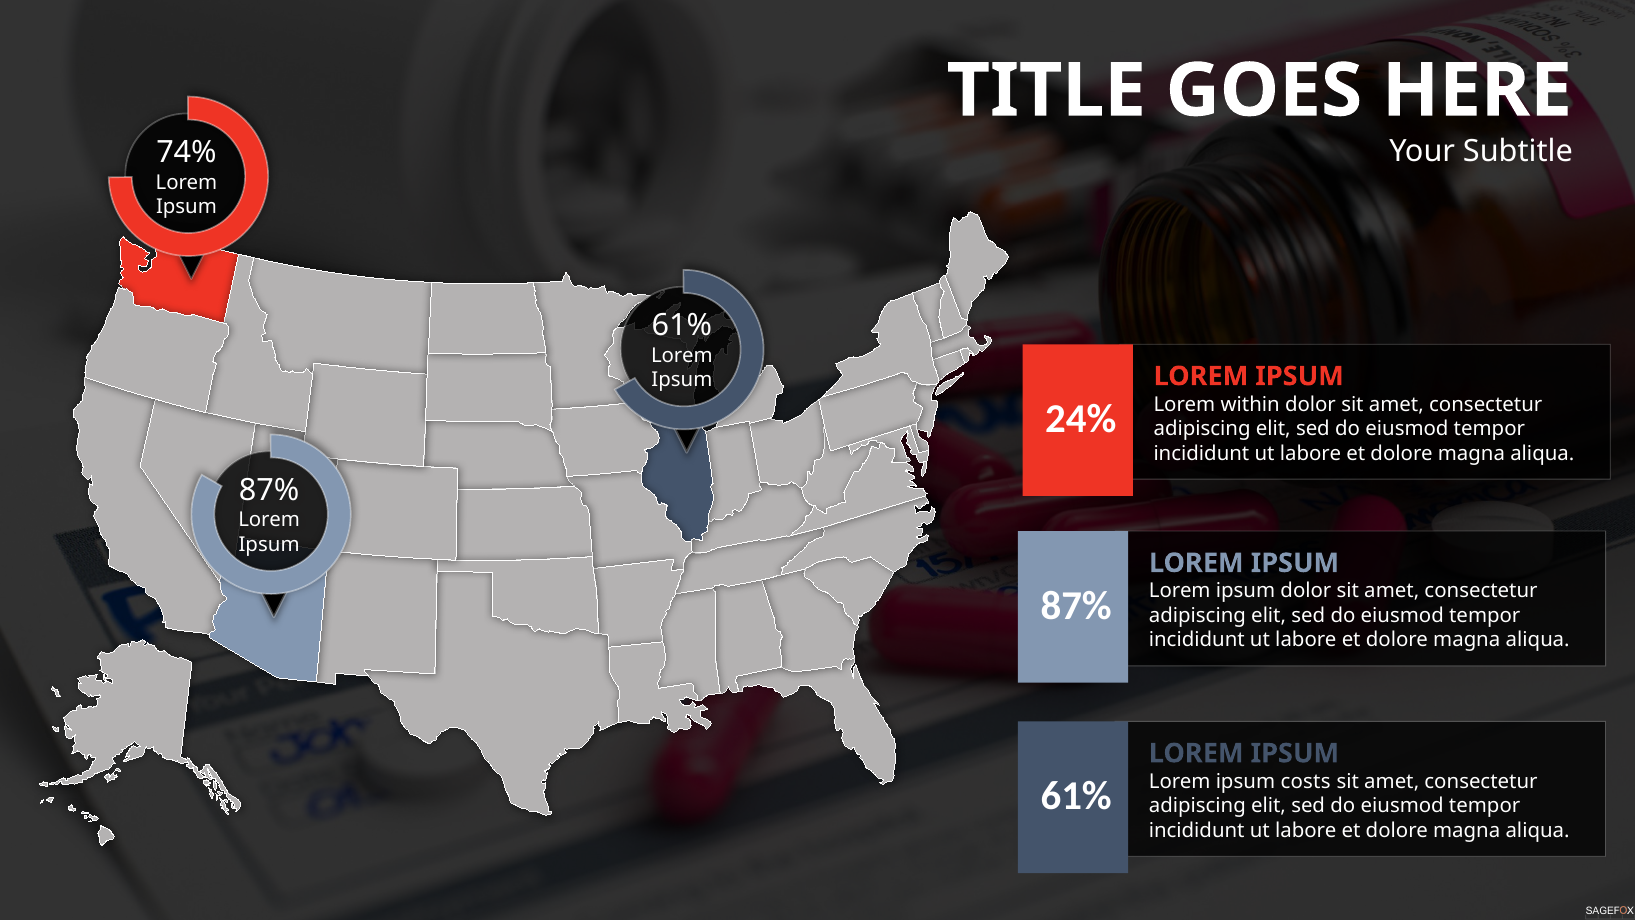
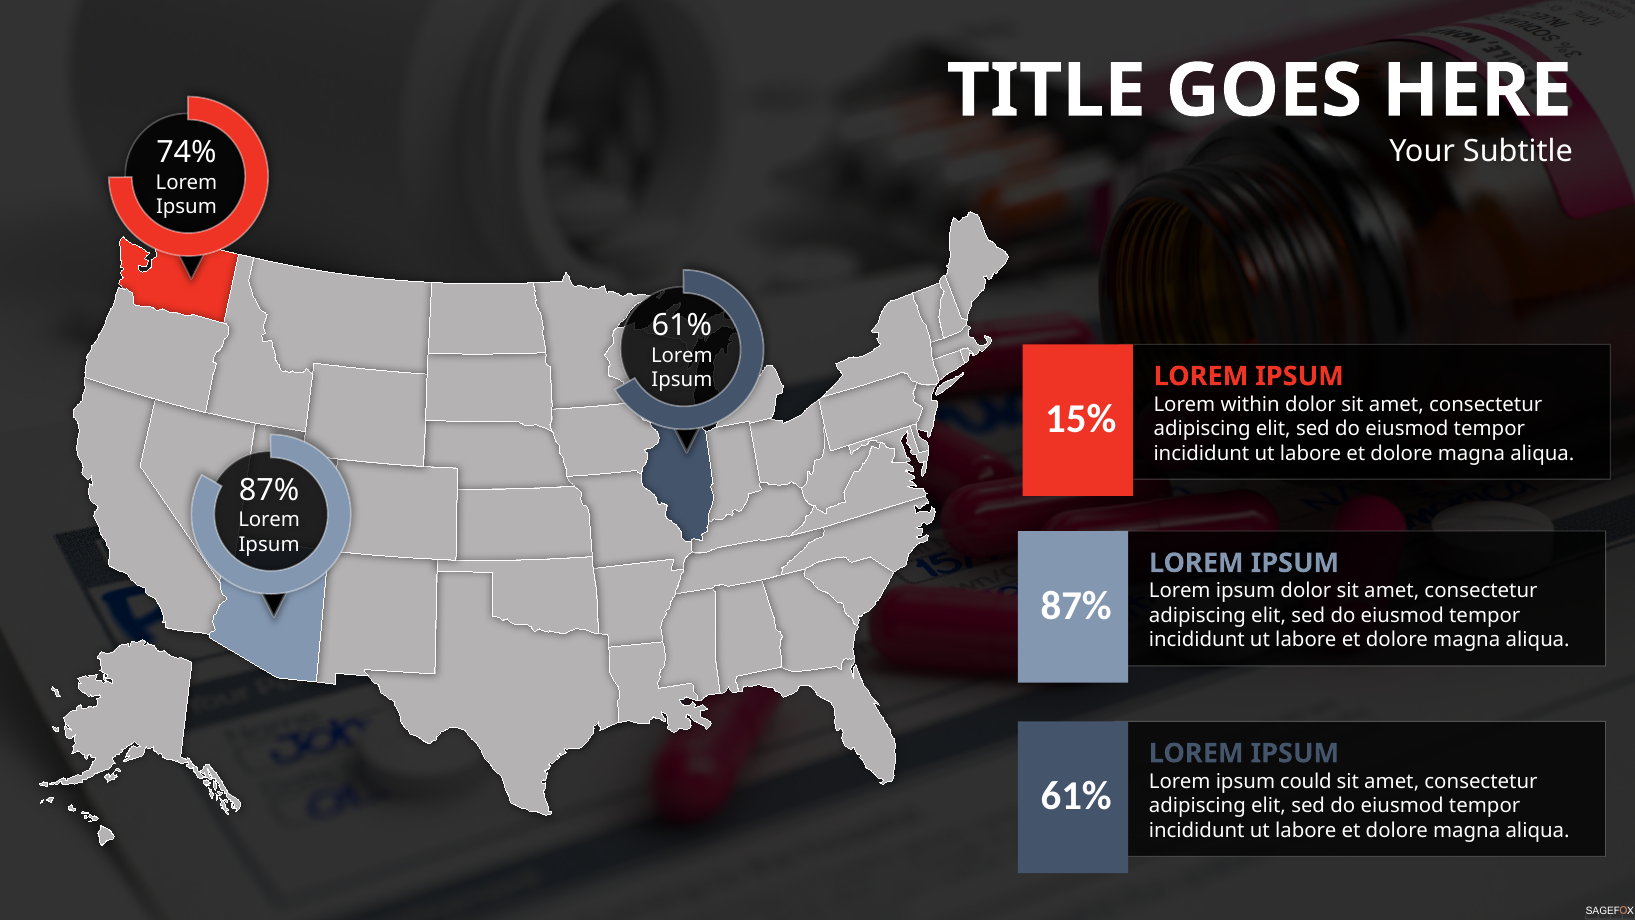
24%: 24% -> 15%
costs: costs -> could
